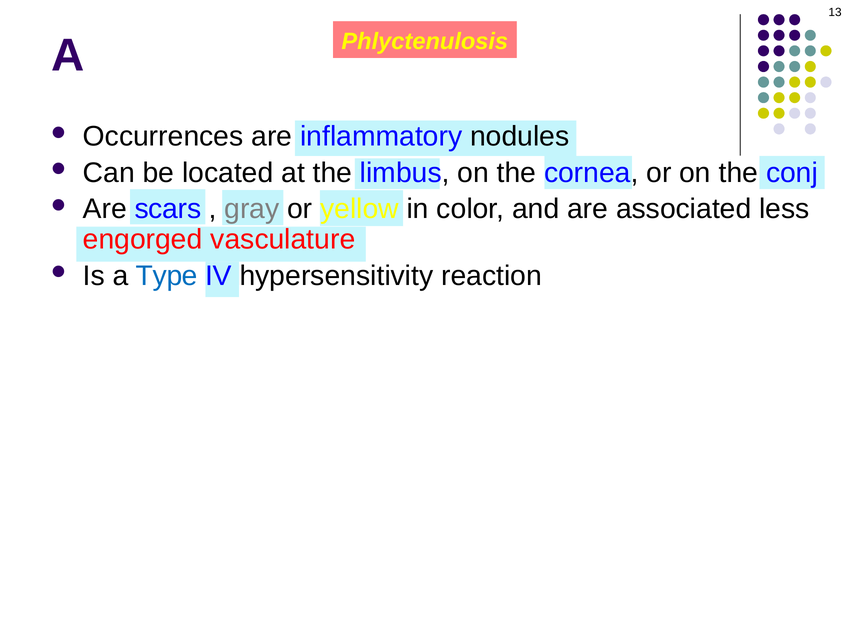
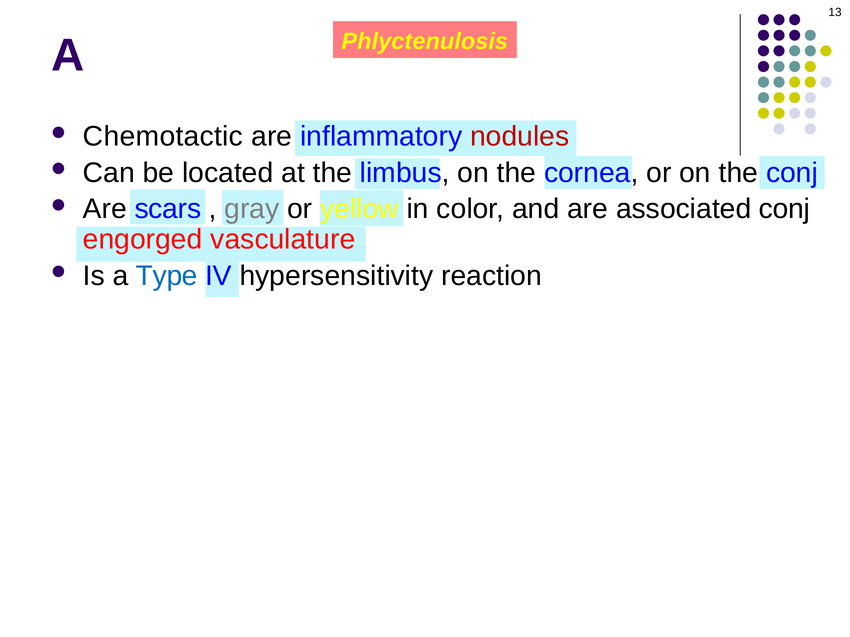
Occurrences: Occurrences -> Chemotactic
nodules colour: black -> red
associated less: less -> conj
